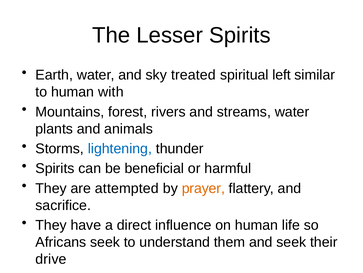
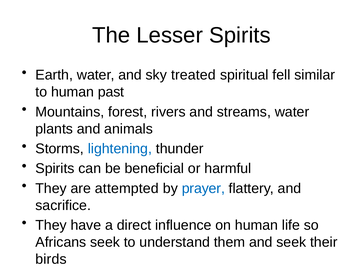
left: left -> fell
with: with -> past
prayer colour: orange -> blue
drive: drive -> birds
